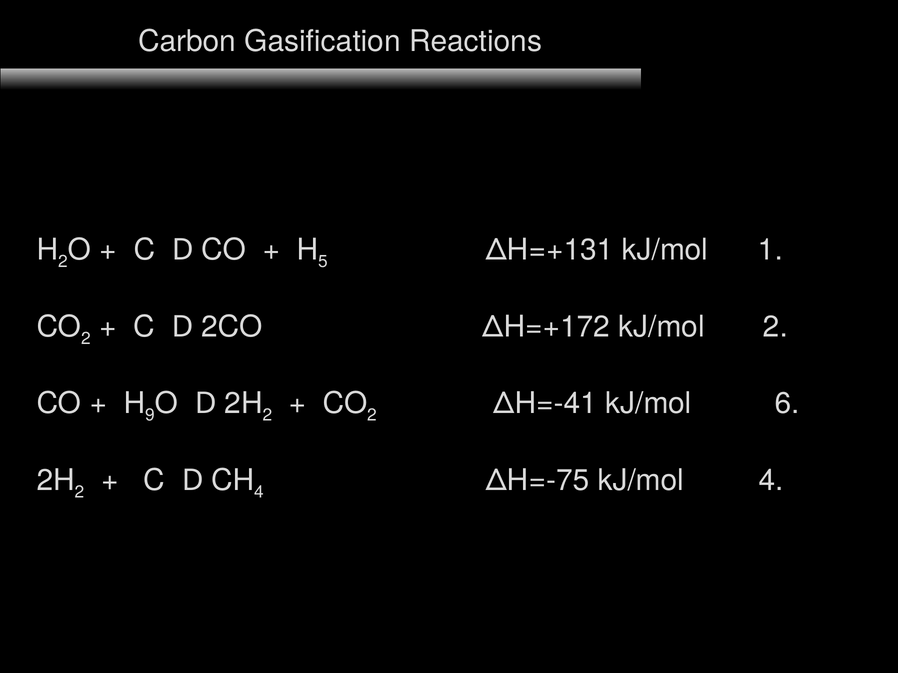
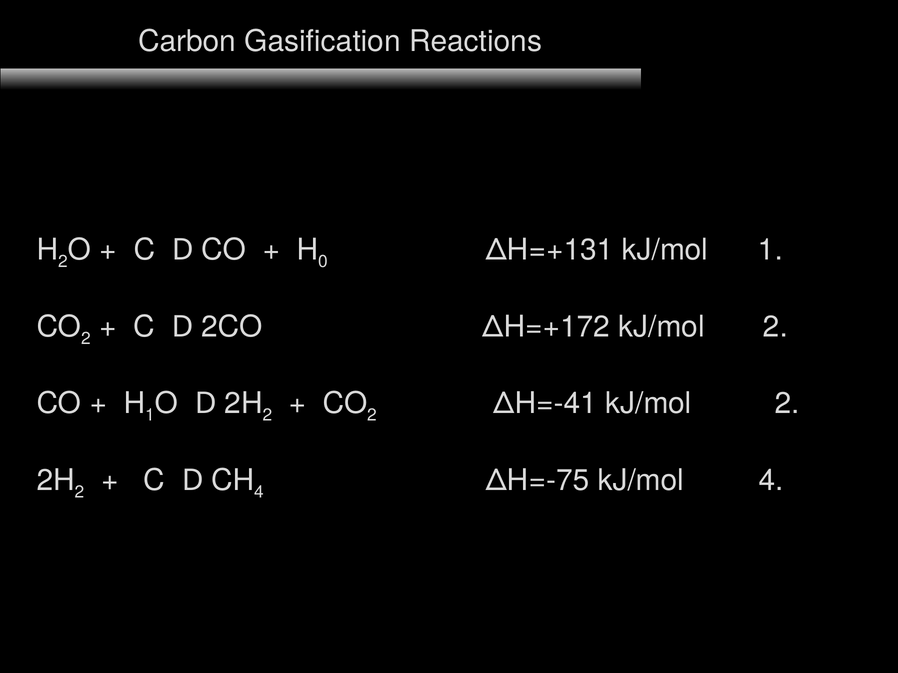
5: 5 -> 0
9 at (150, 415): 9 -> 1
ΔH=-41 kJ/mol 6: 6 -> 2
